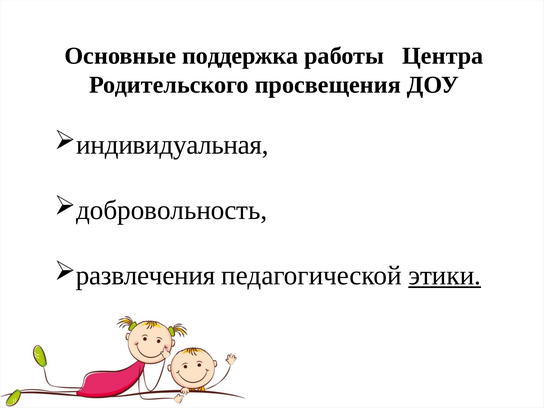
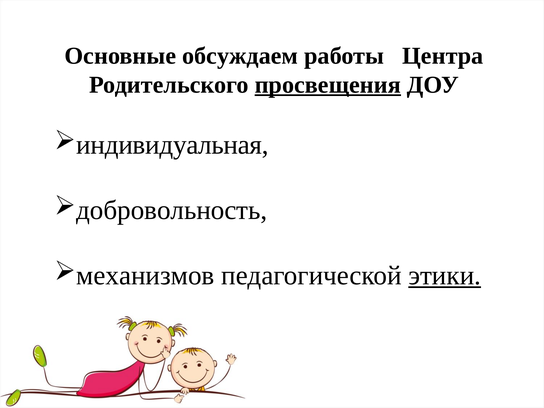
поддержка: поддержка -> обсуждаем
просвещения underline: none -> present
развлечения: развлечения -> механизмов
